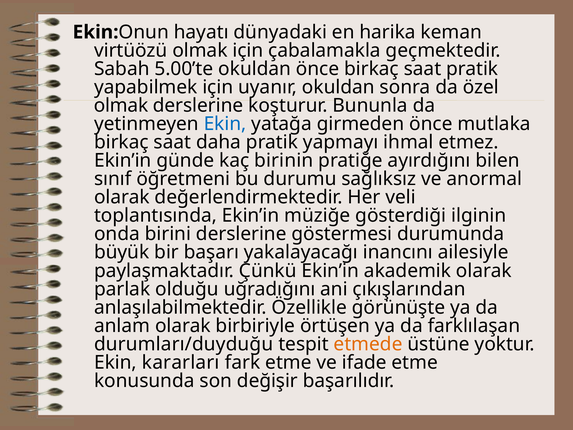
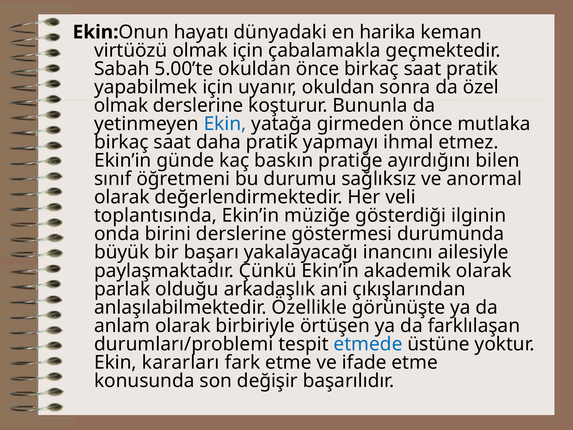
birinin: birinin -> baskın
uğradığını: uğradığını -> arkadaşlık
durumları/duyduğu: durumları/duyduğu -> durumları/problemi
etmede colour: orange -> blue
